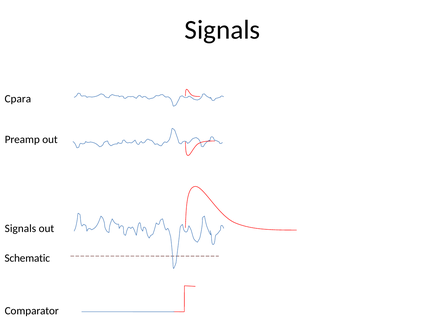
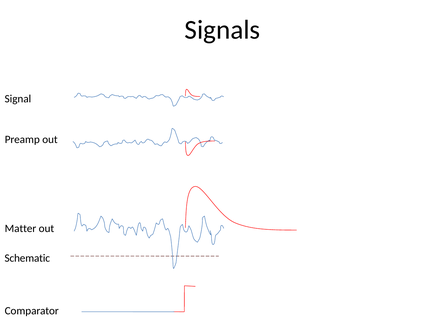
Cpara: Cpara -> Signal
Signals at (20, 228): Signals -> Matter
